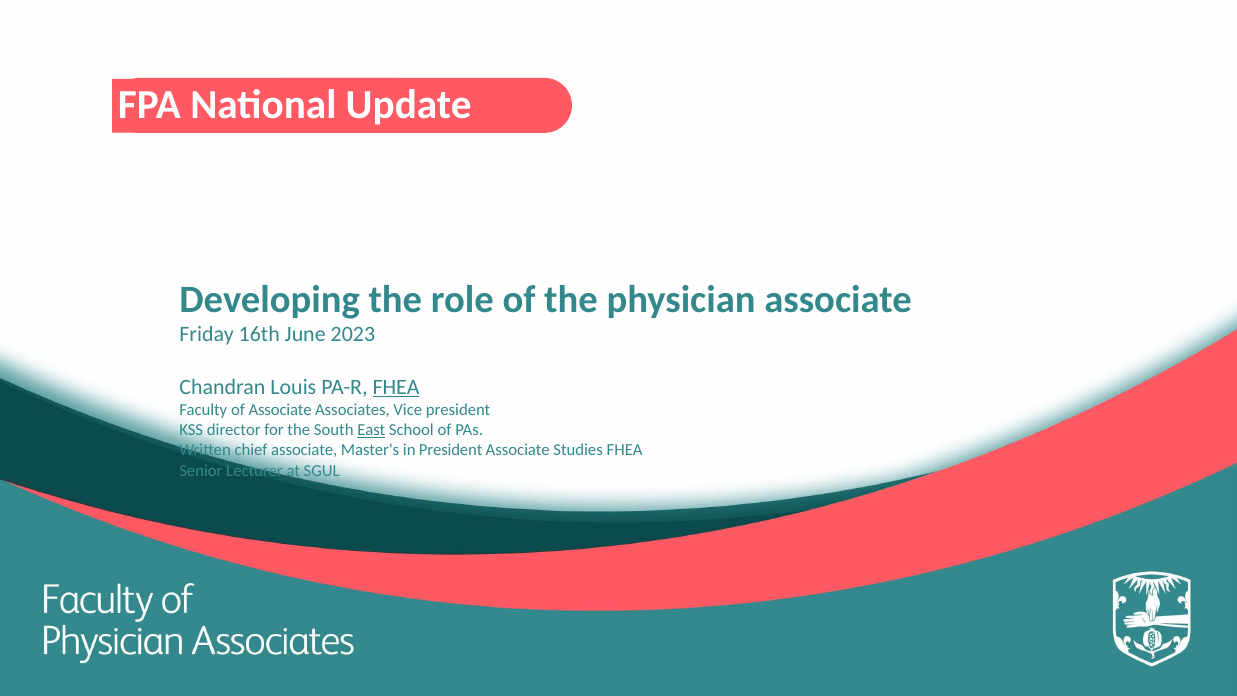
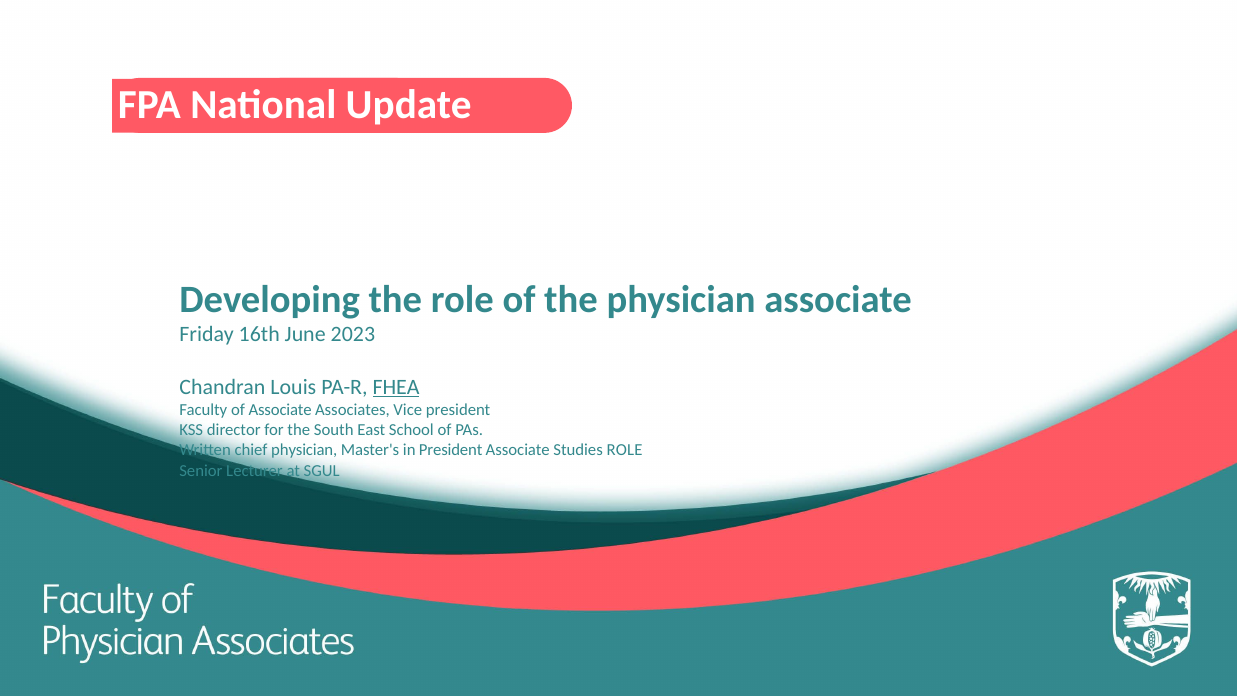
East underline: present -> none
chief associate: associate -> physician
Studies FHEA: FHEA -> ROLE
